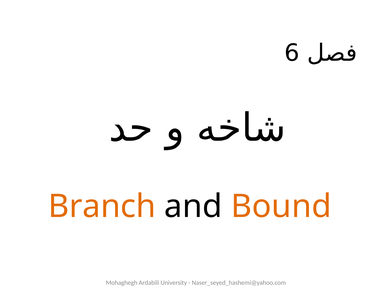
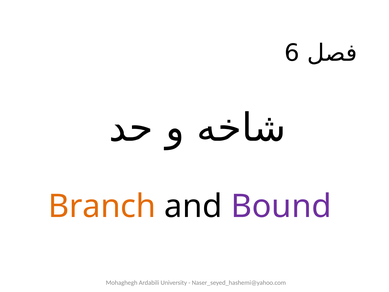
Bound colour: orange -> purple
